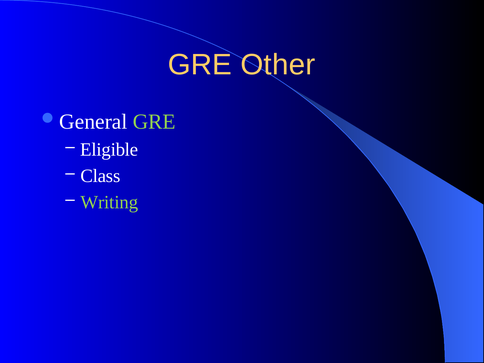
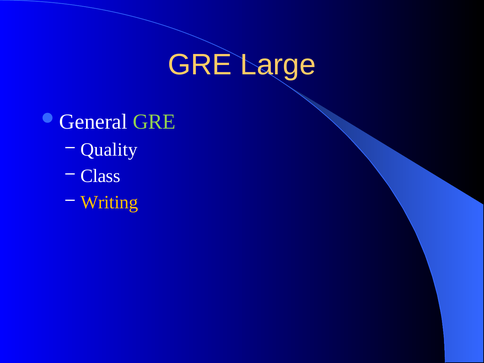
Other: Other -> Large
Eligible: Eligible -> Quality
Writing colour: light green -> yellow
